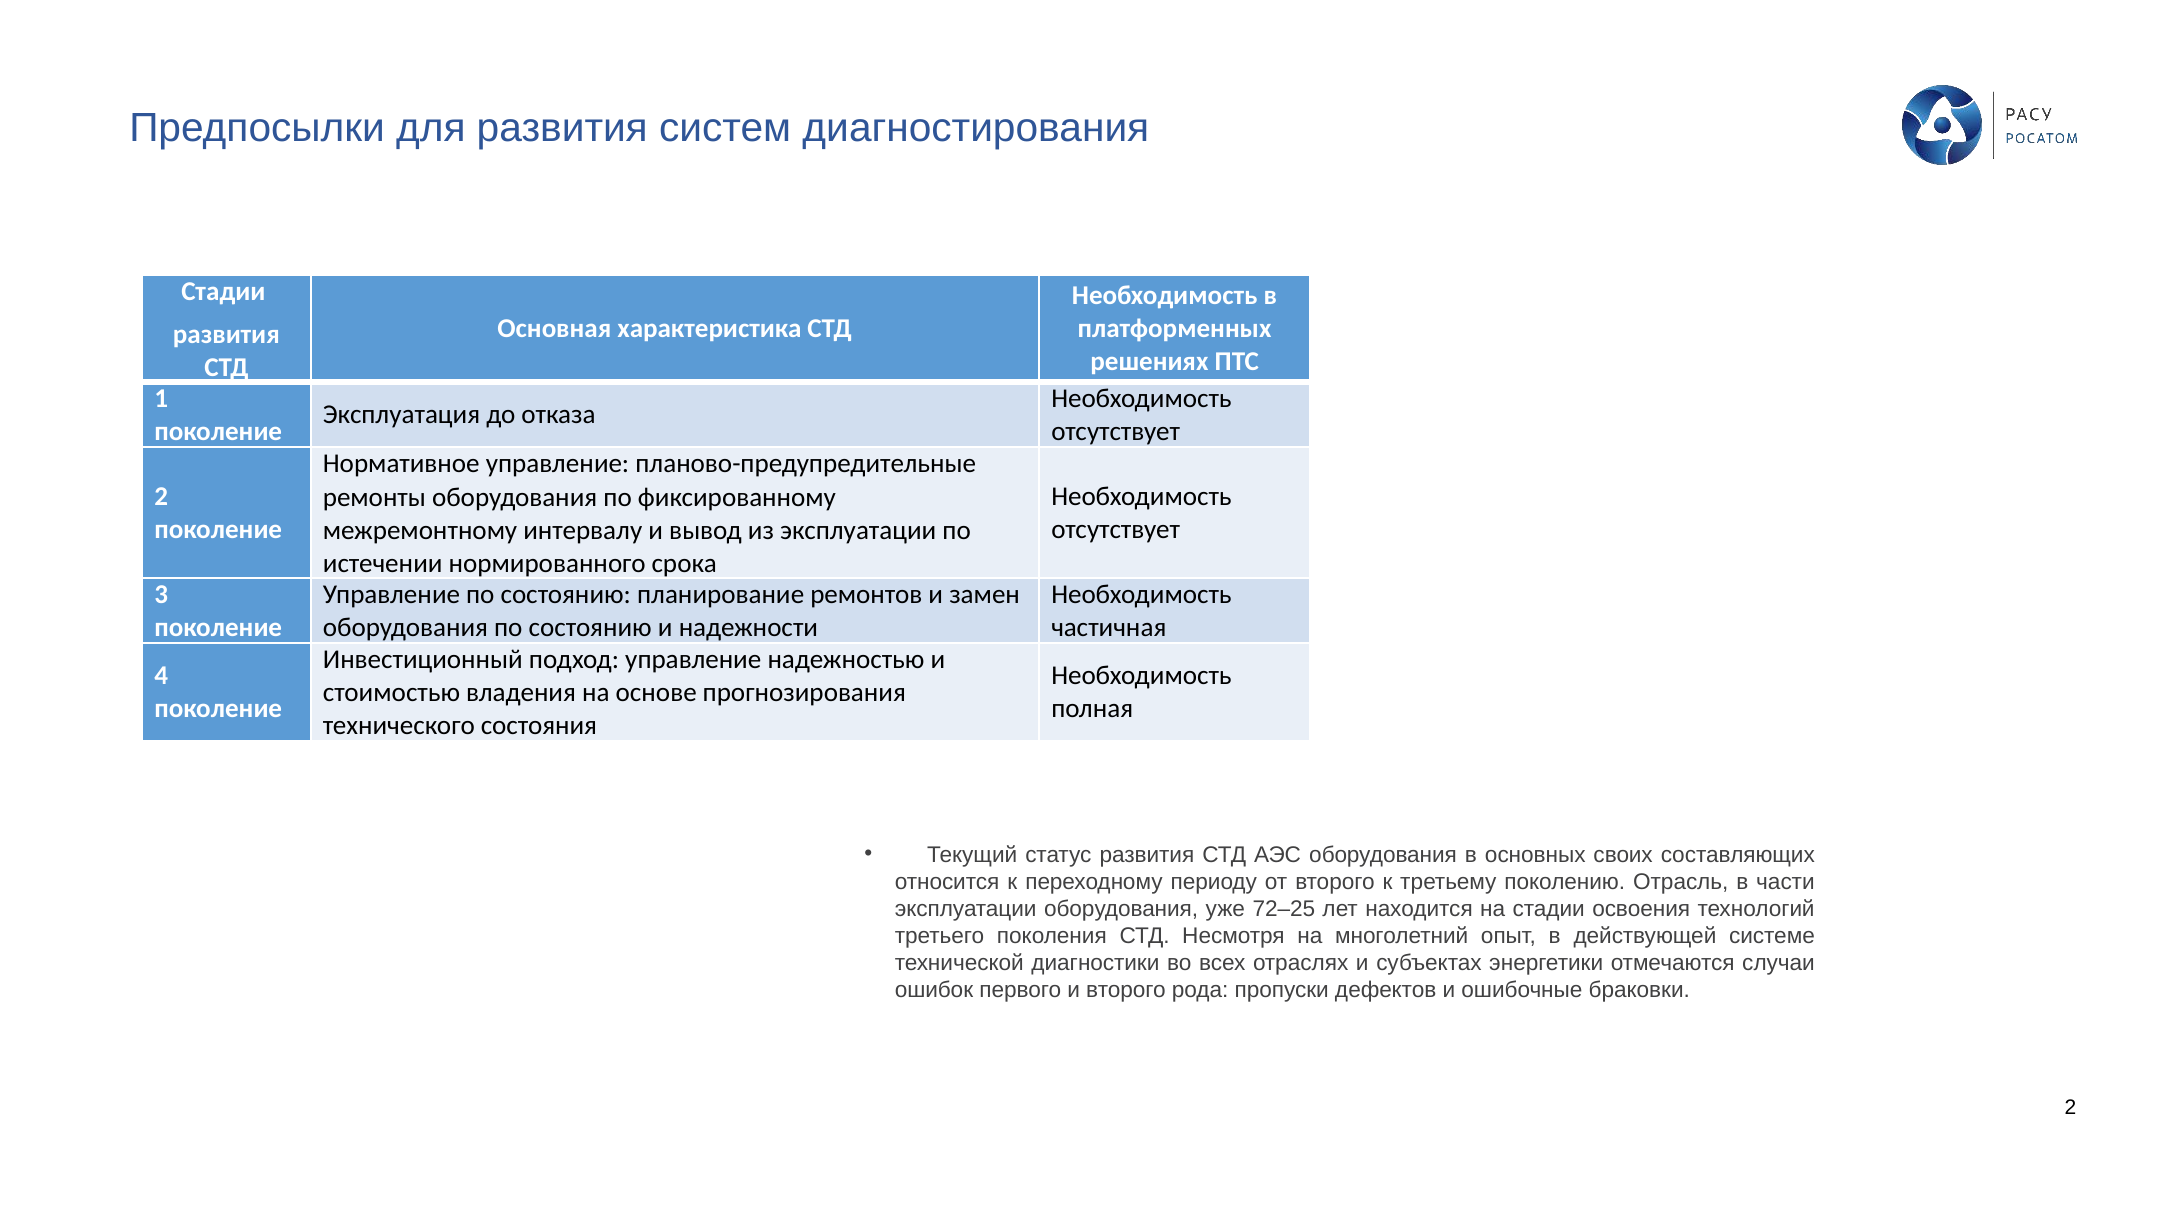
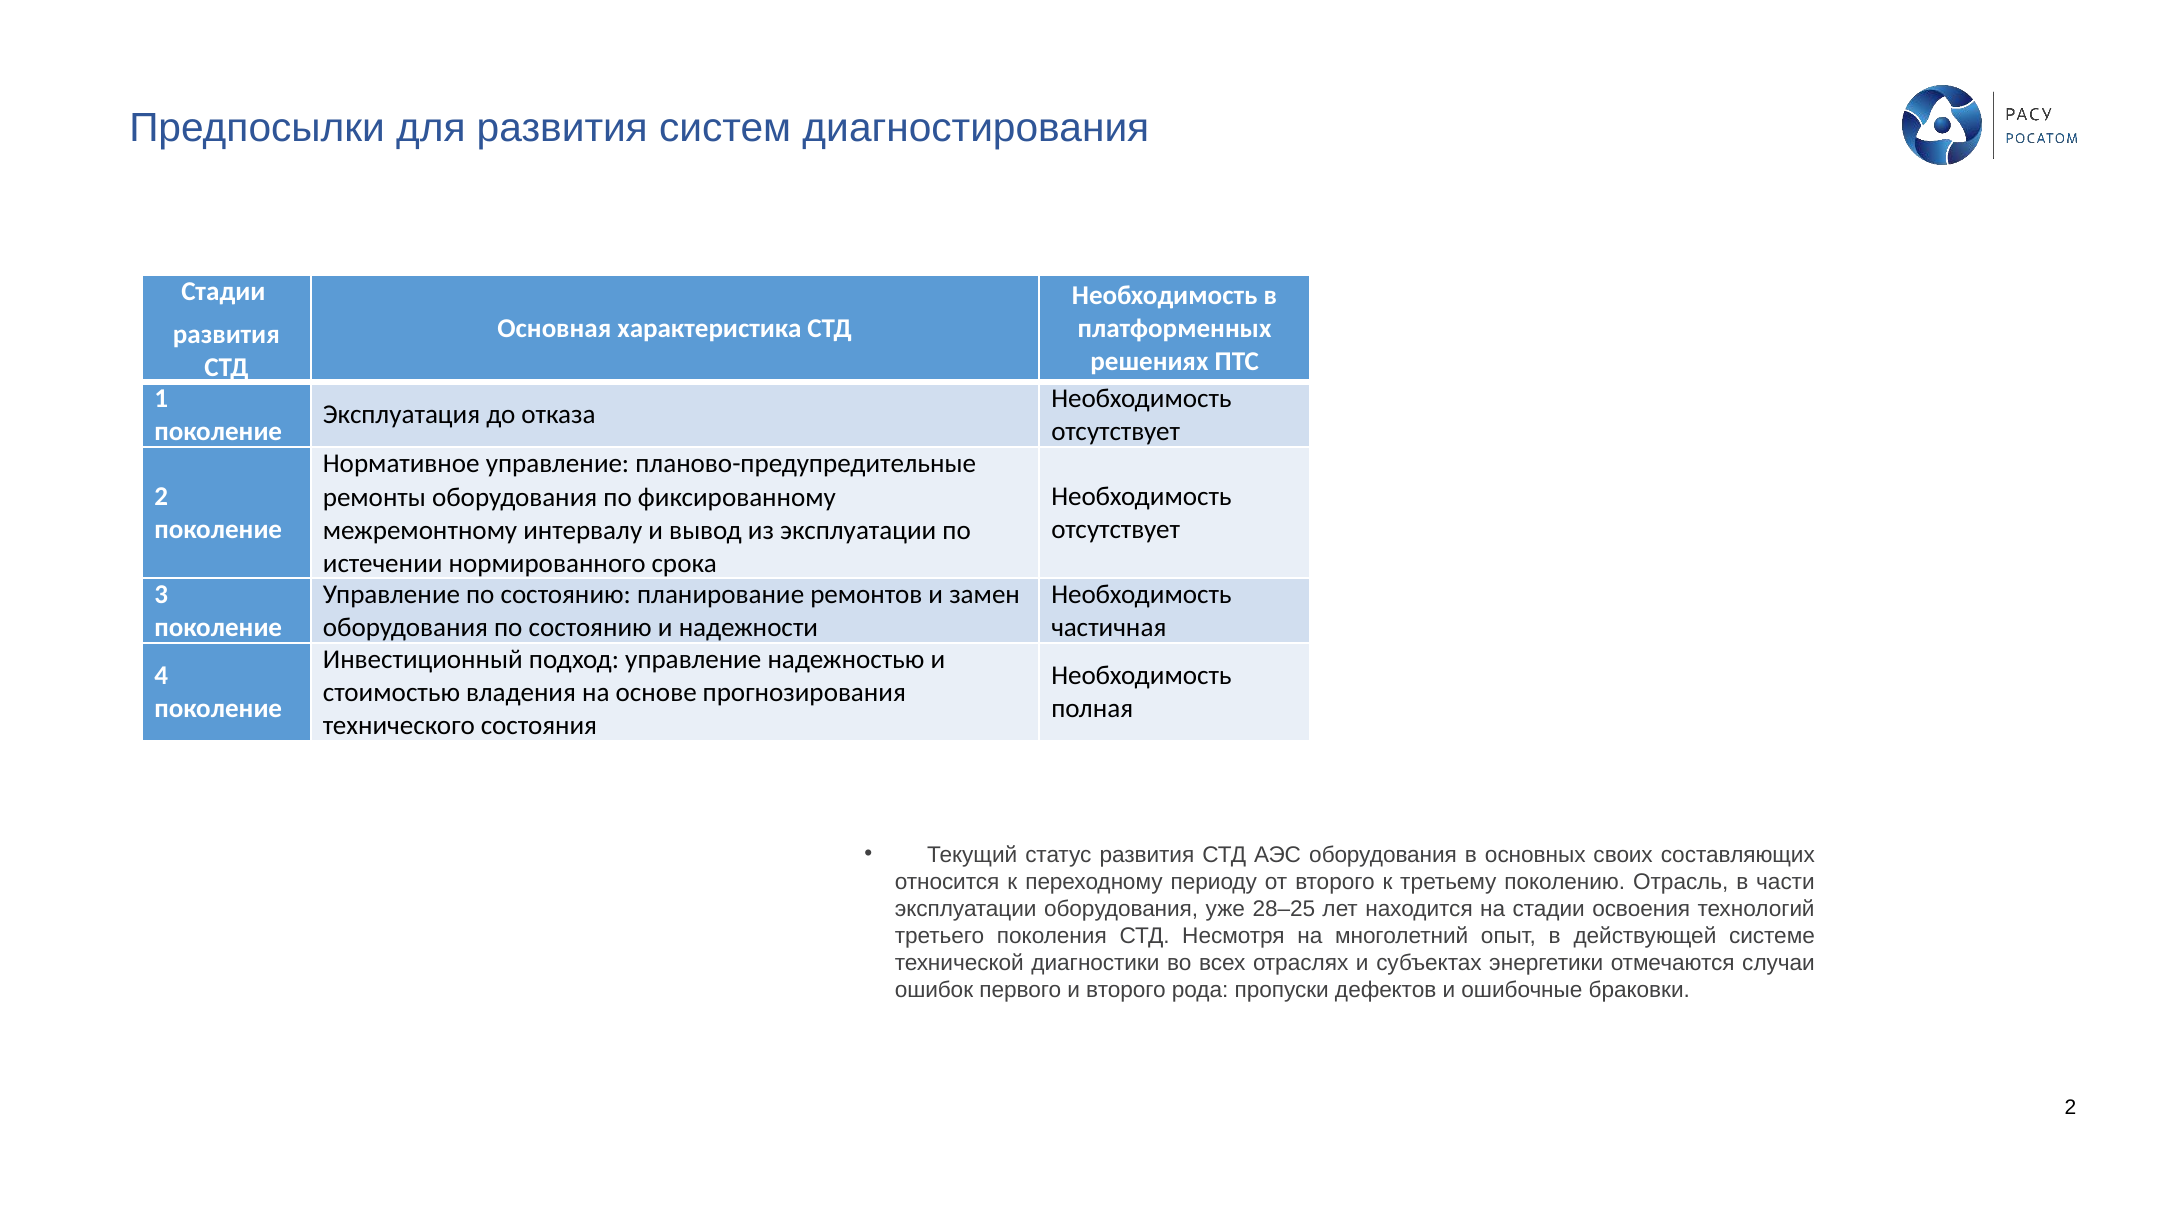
72–25: 72–25 -> 28–25
